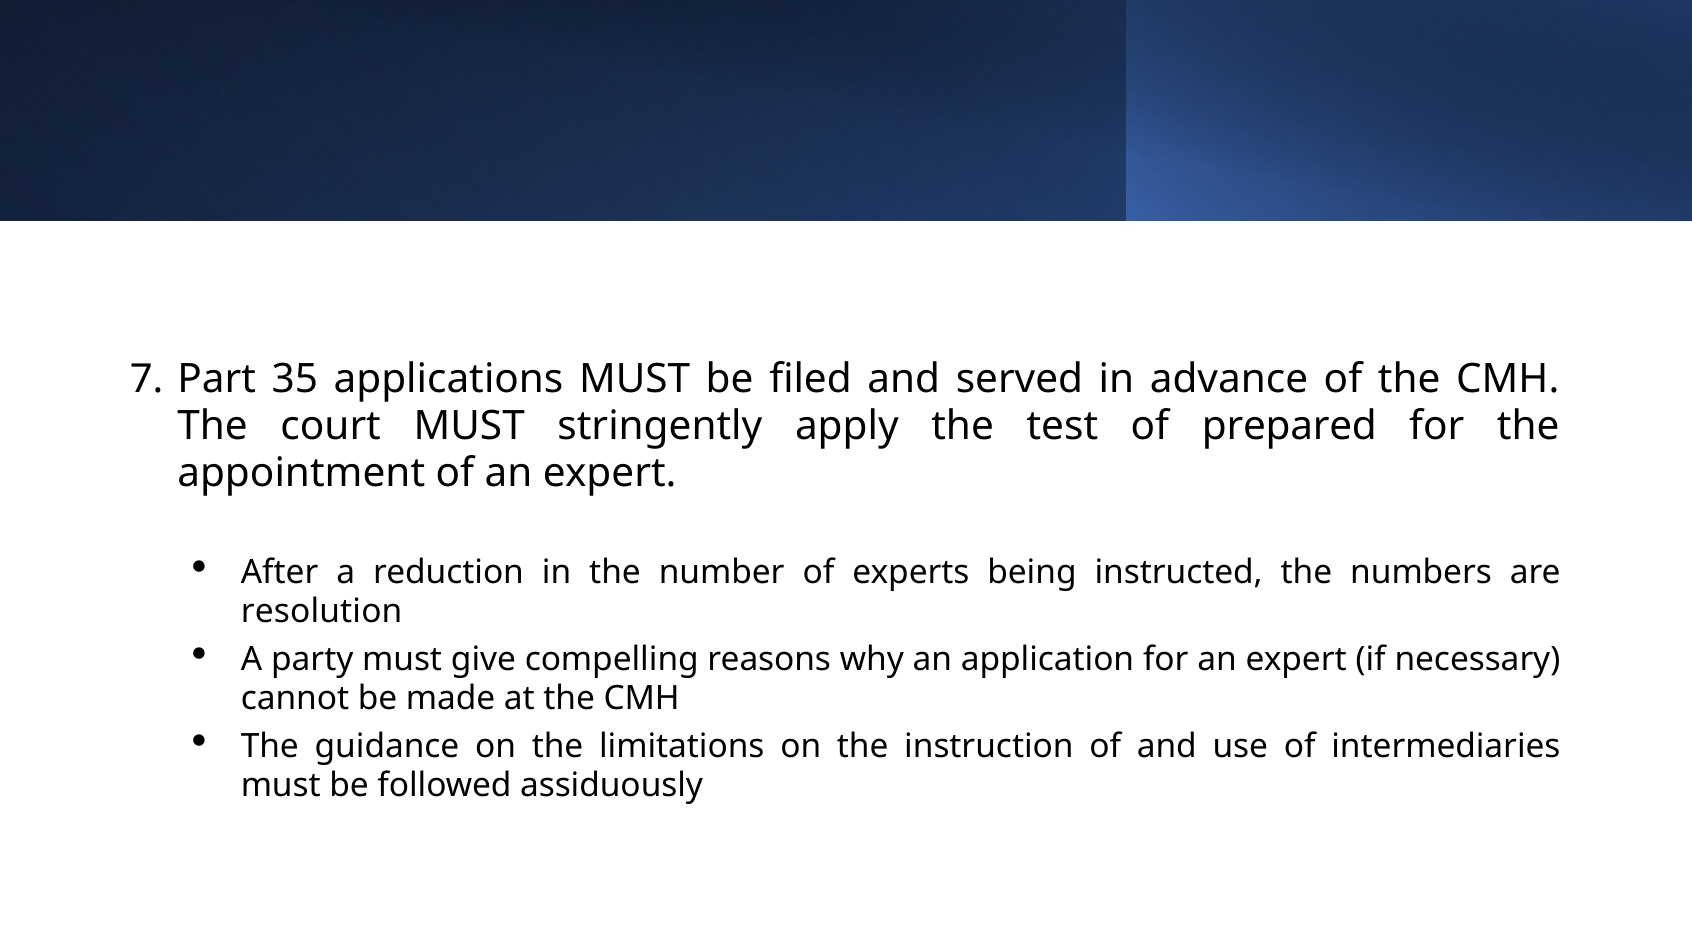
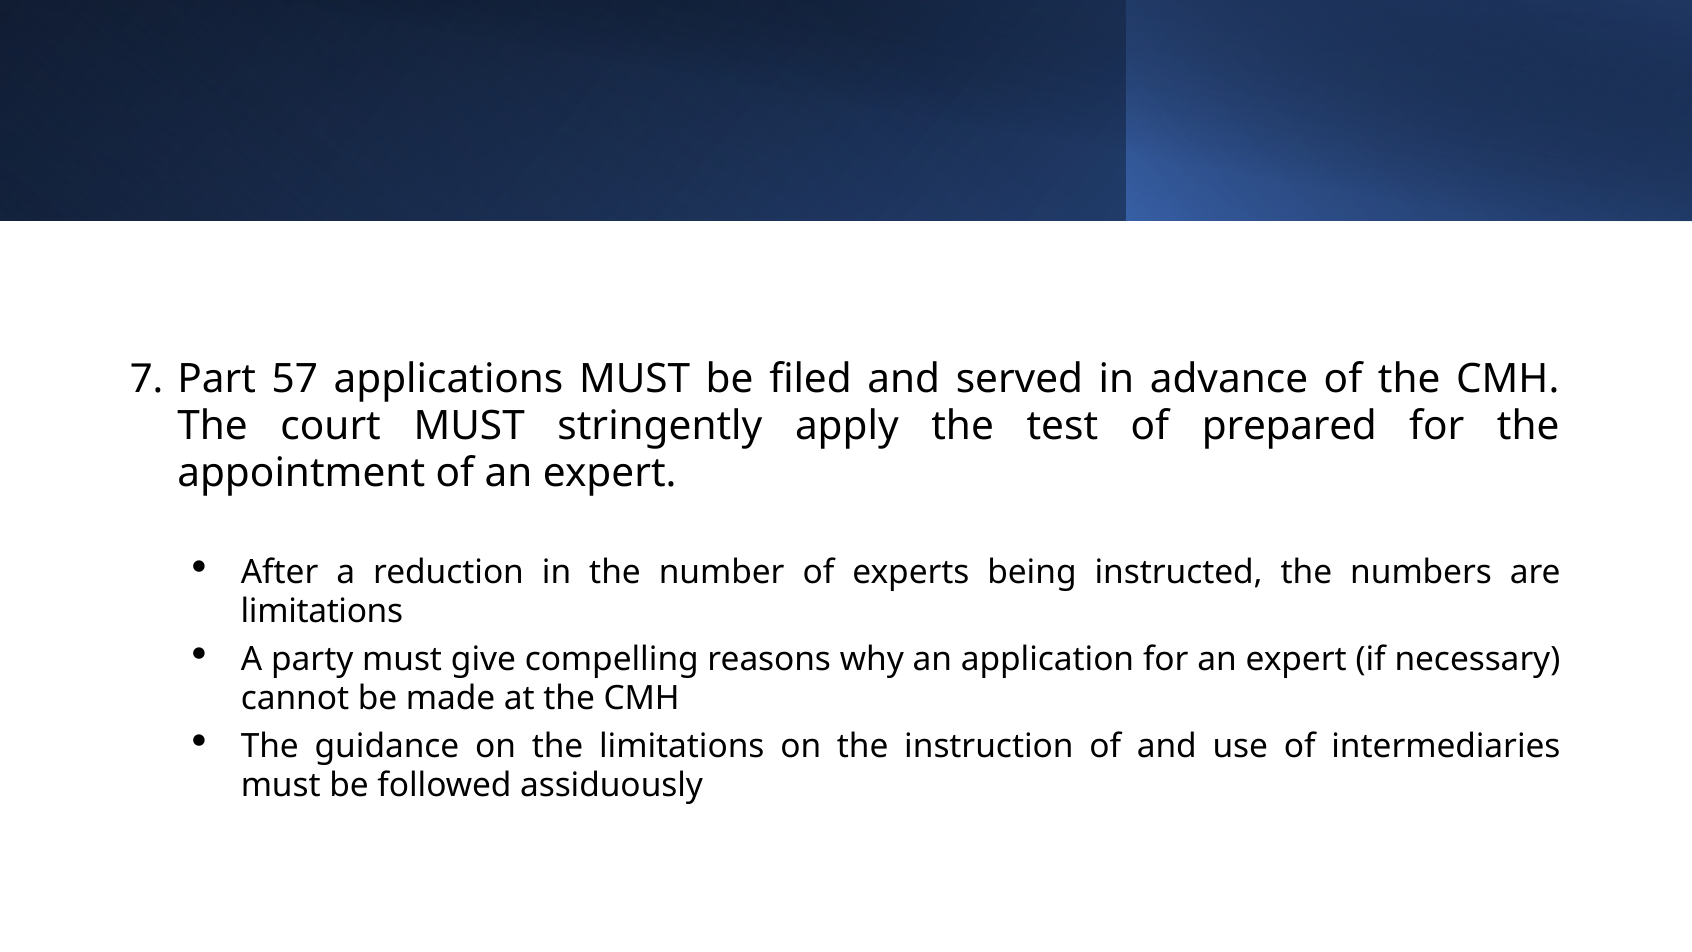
35: 35 -> 57
resolution at (322, 611): resolution -> limitations
